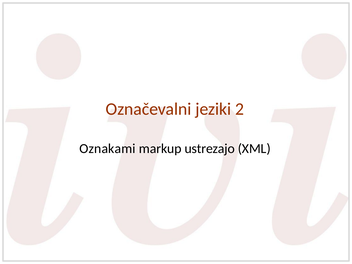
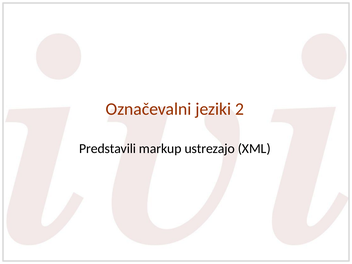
Oznakami: Oznakami -> Predstavili
